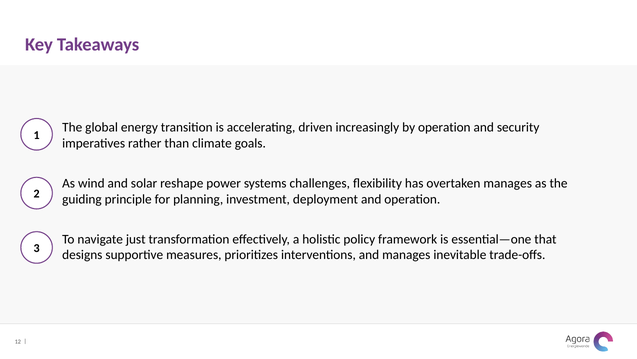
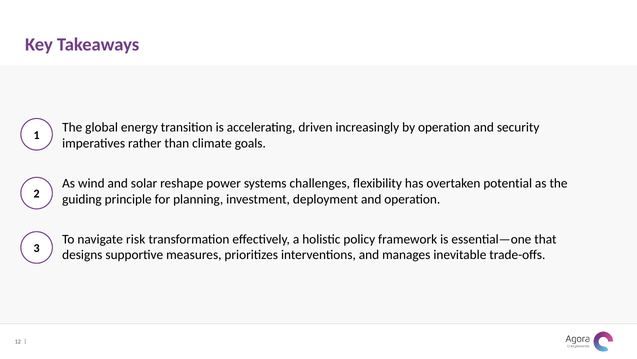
overtaken manages: manages -> potential
just: just -> risk
